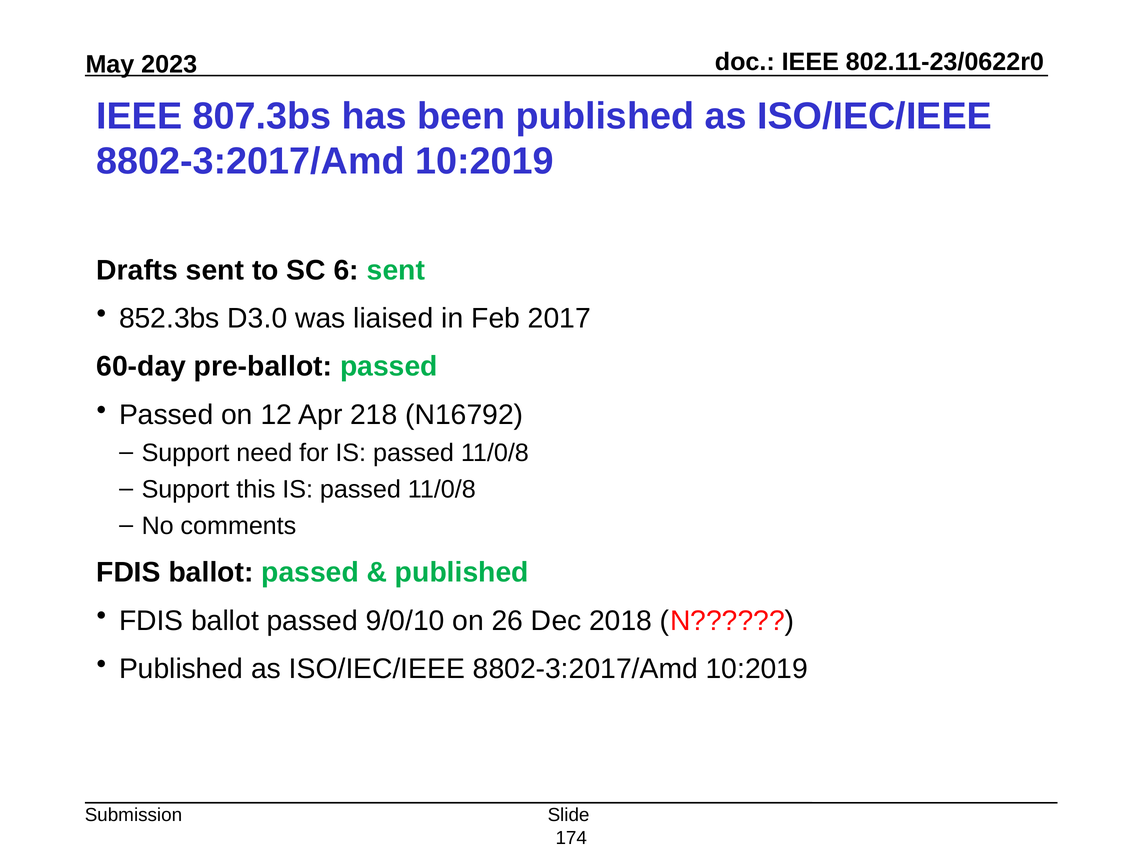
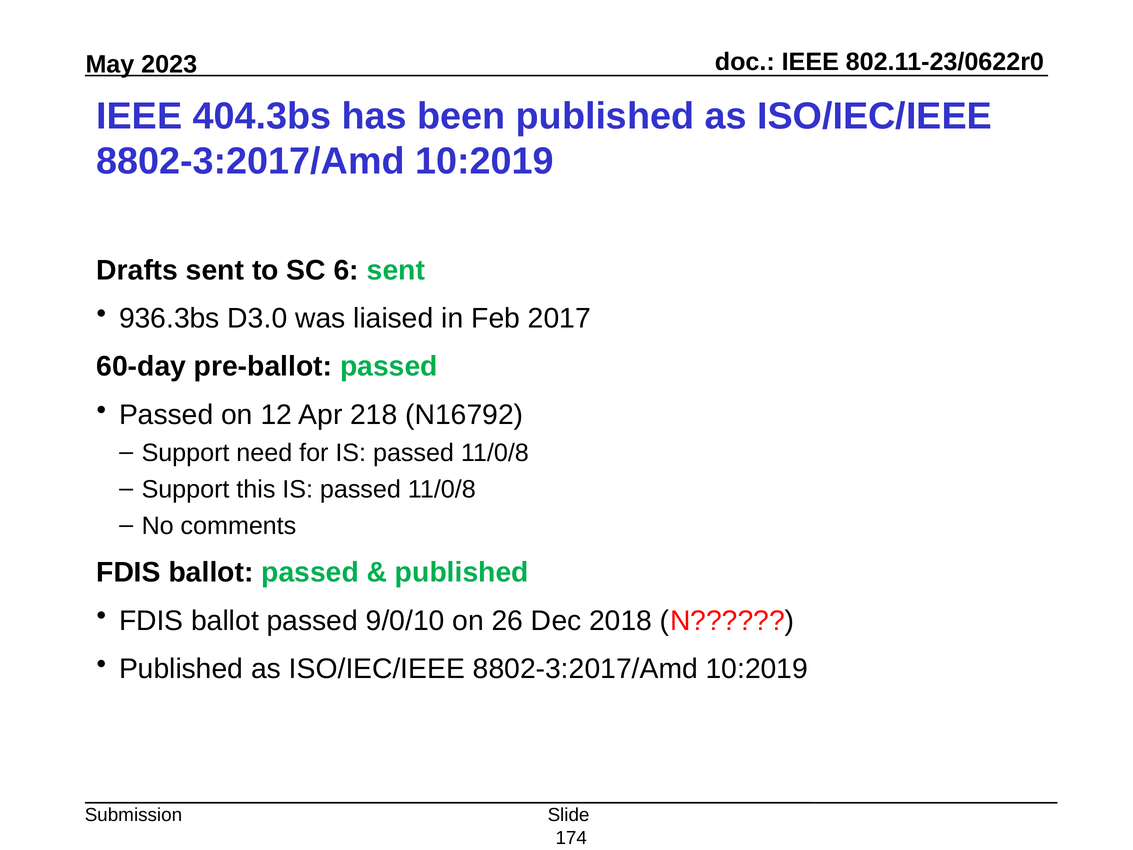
807.3bs: 807.3bs -> 404.3bs
852.3bs: 852.3bs -> 936.3bs
